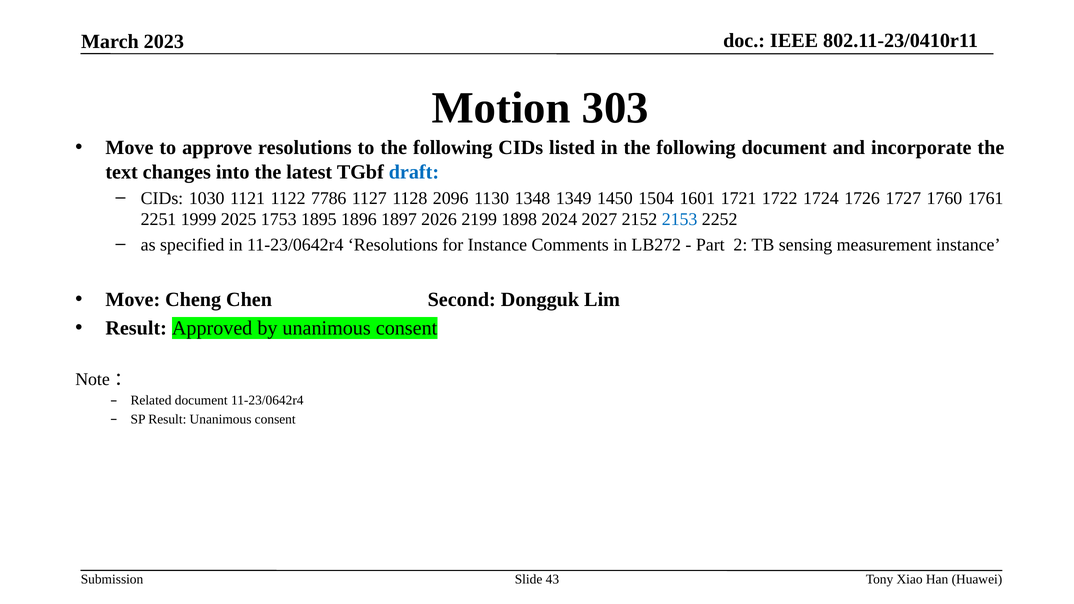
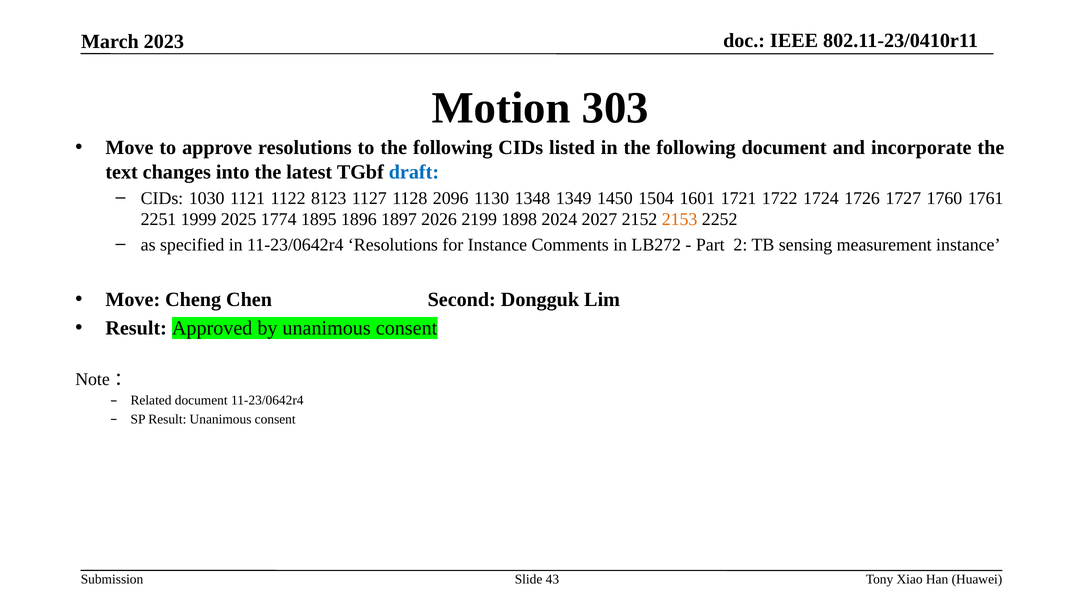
7786: 7786 -> 8123
1753: 1753 -> 1774
2153 colour: blue -> orange
